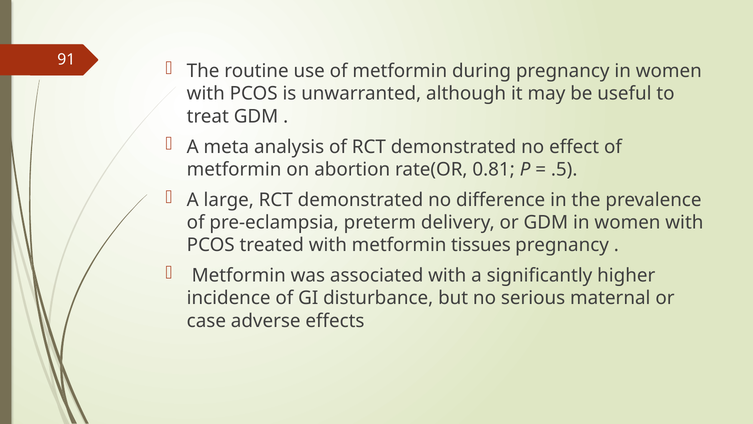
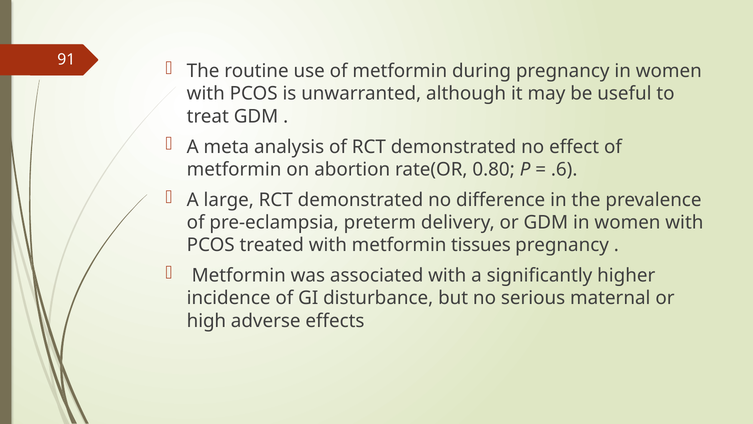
0.81: 0.81 -> 0.80
.5: .5 -> .6
case: case -> high
